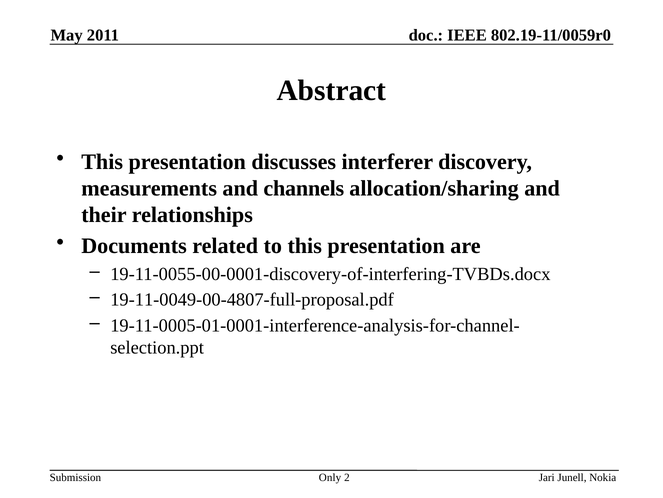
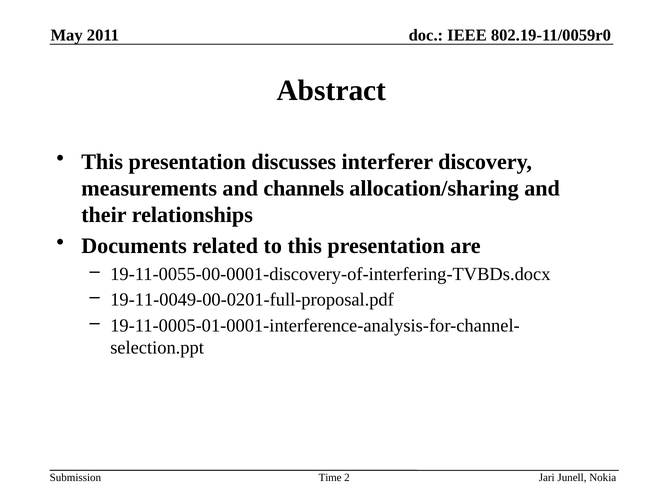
19-11-0049-00-4807-full-proposal.pdf: 19-11-0049-00-4807-full-proposal.pdf -> 19-11-0049-00-0201-full-proposal.pdf
Only: Only -> Time
